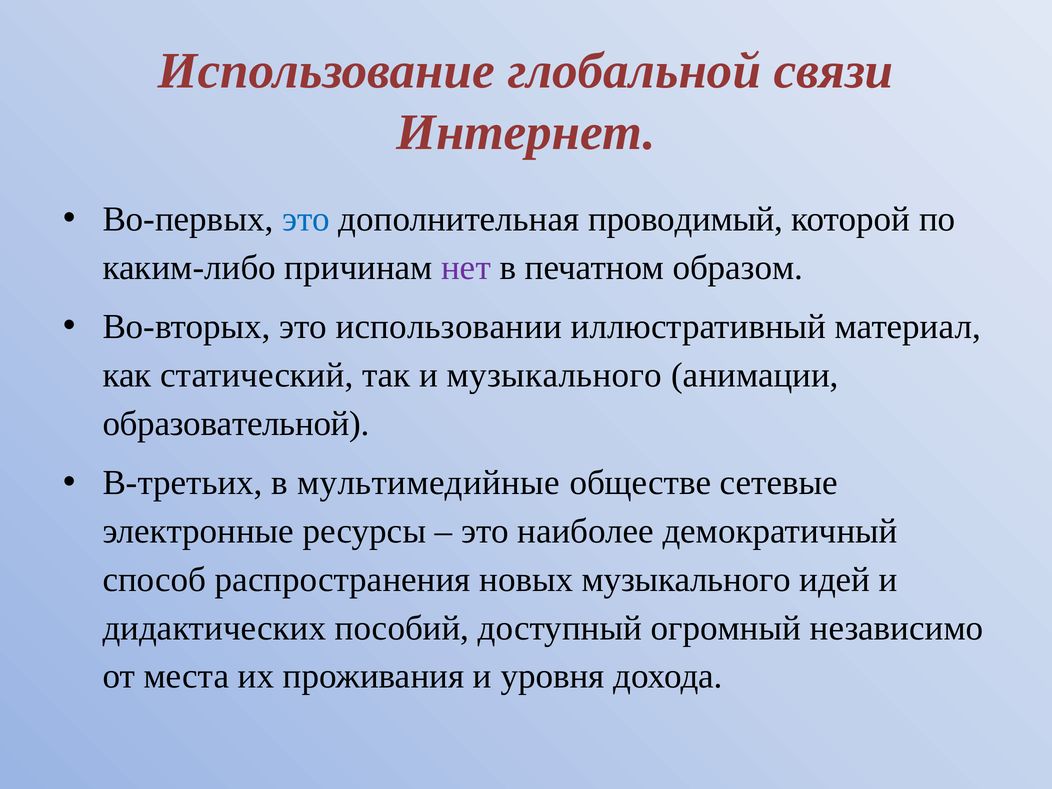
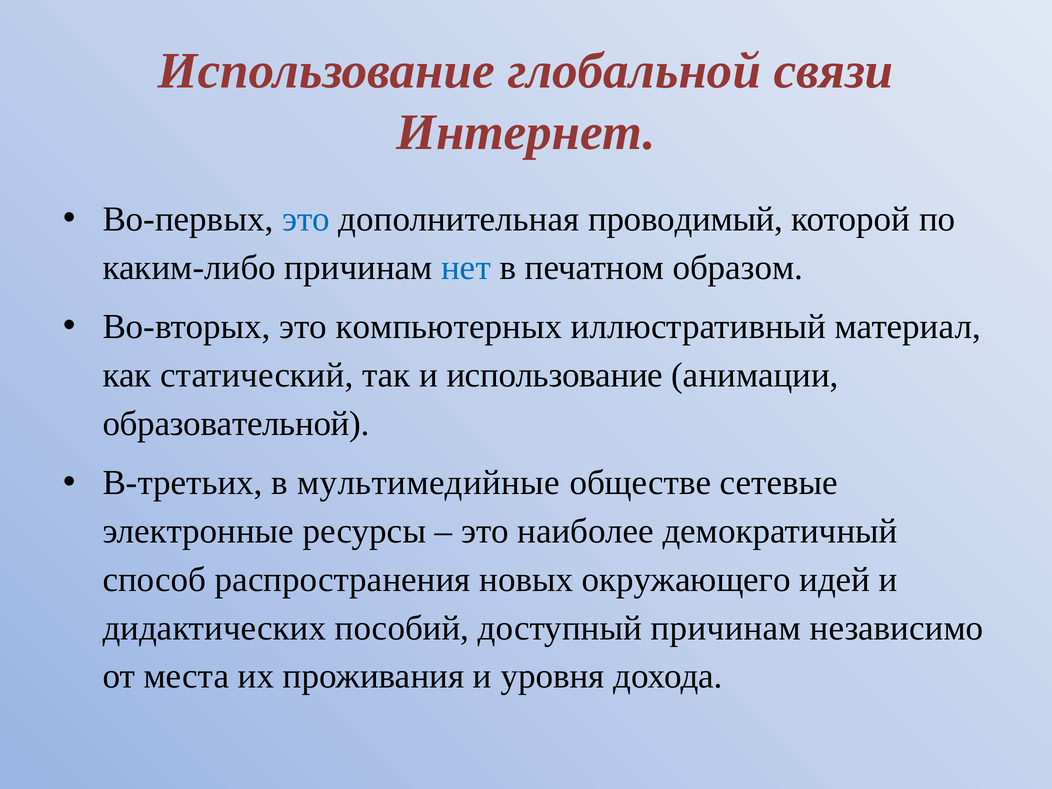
нет colour: purple -> blue
использовании: использовании -> компьютерных
и музыкального: музыкального -> использование
новых музыкального: музыкального -> окружающего
доступный огромный: огромный -> причинам
